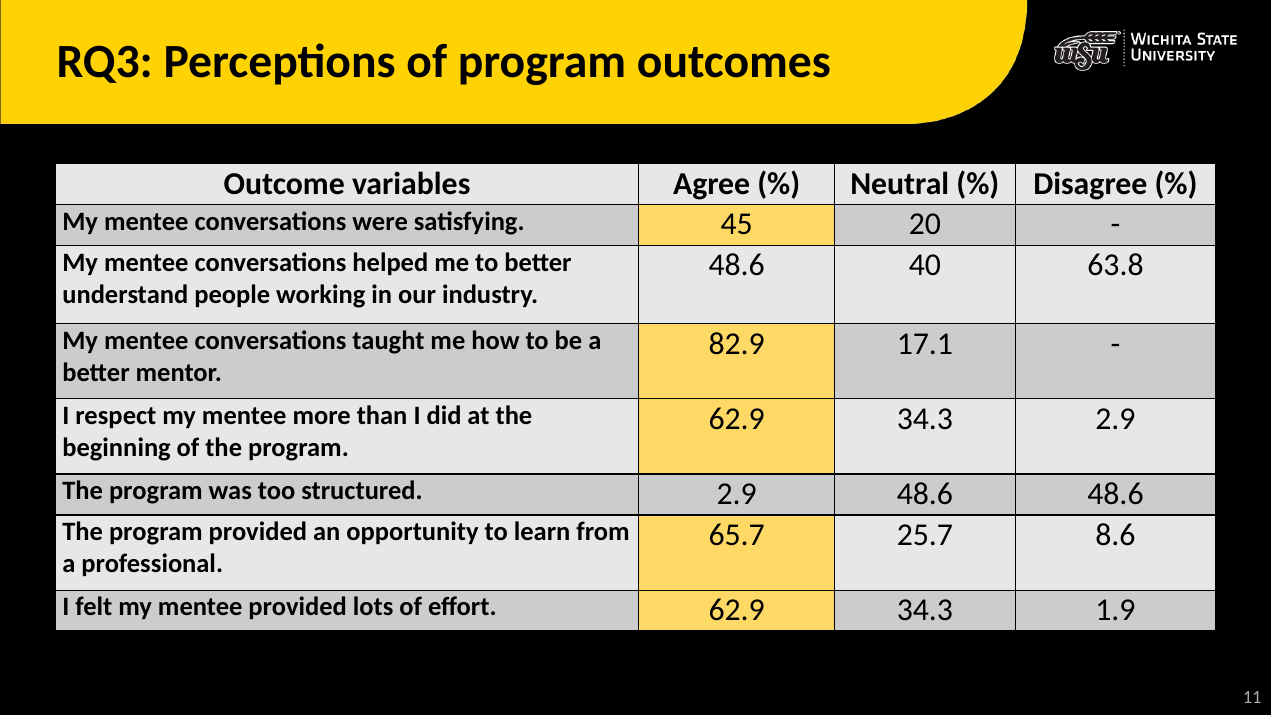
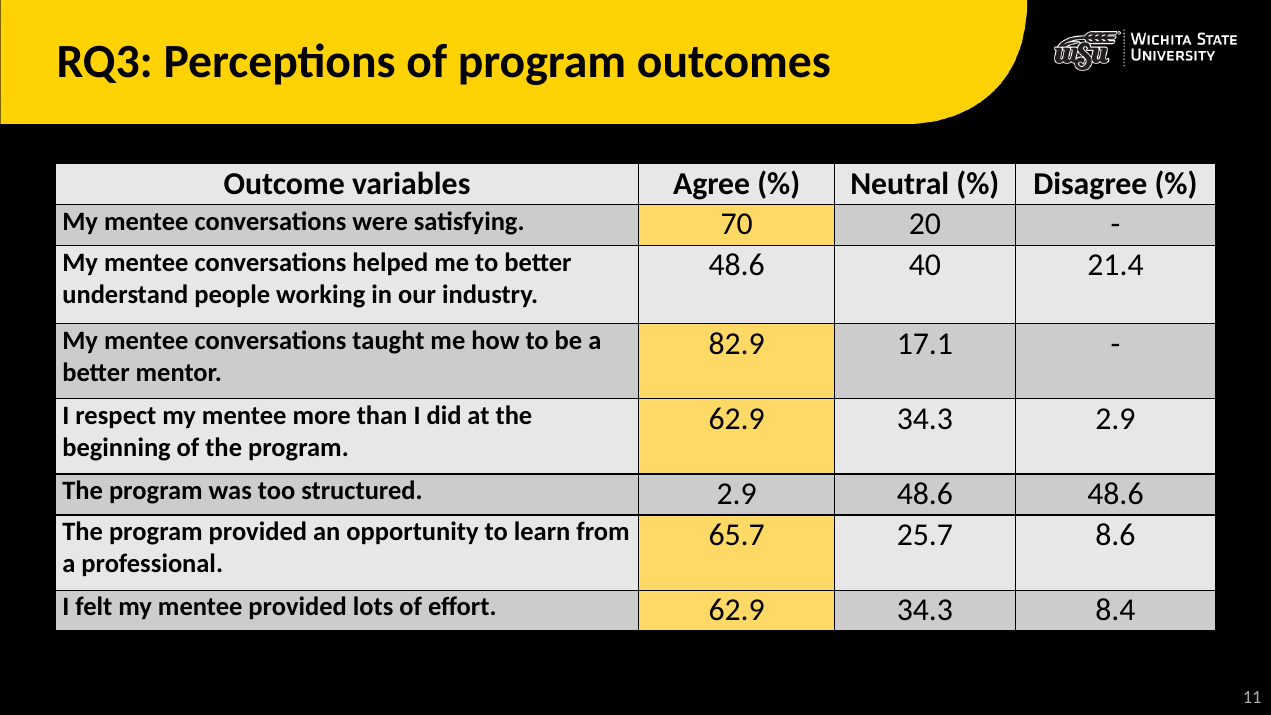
45: 45 -> 70
63.8: 63.8 -> 21.4
1.9: 1.9 -> 8.4
